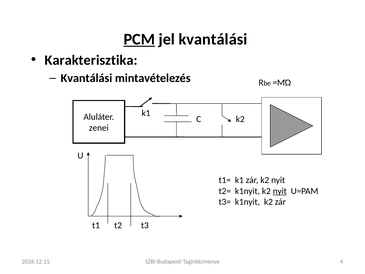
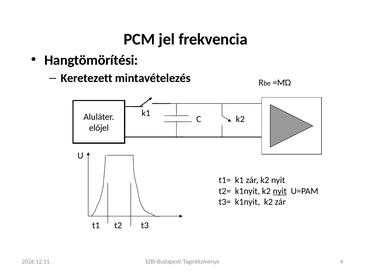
PCM underline: present -> none
jel kvantálási: kvantálási -> frekvencia
Karakterisztika: Karakterisztika -> Hangtömörítési
Kvantálási at (86, 78): Kvantálási -> Keretezett
zenei: zenei -> előjel
